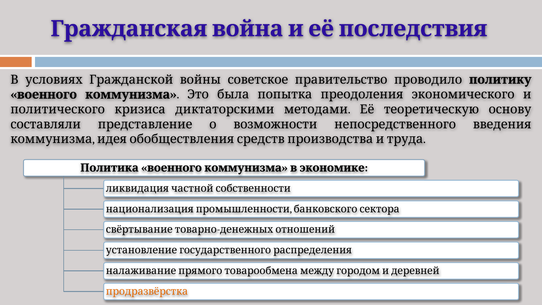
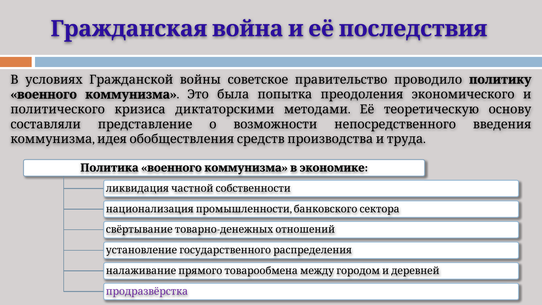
продразвёрстка colour: orange -> purple
